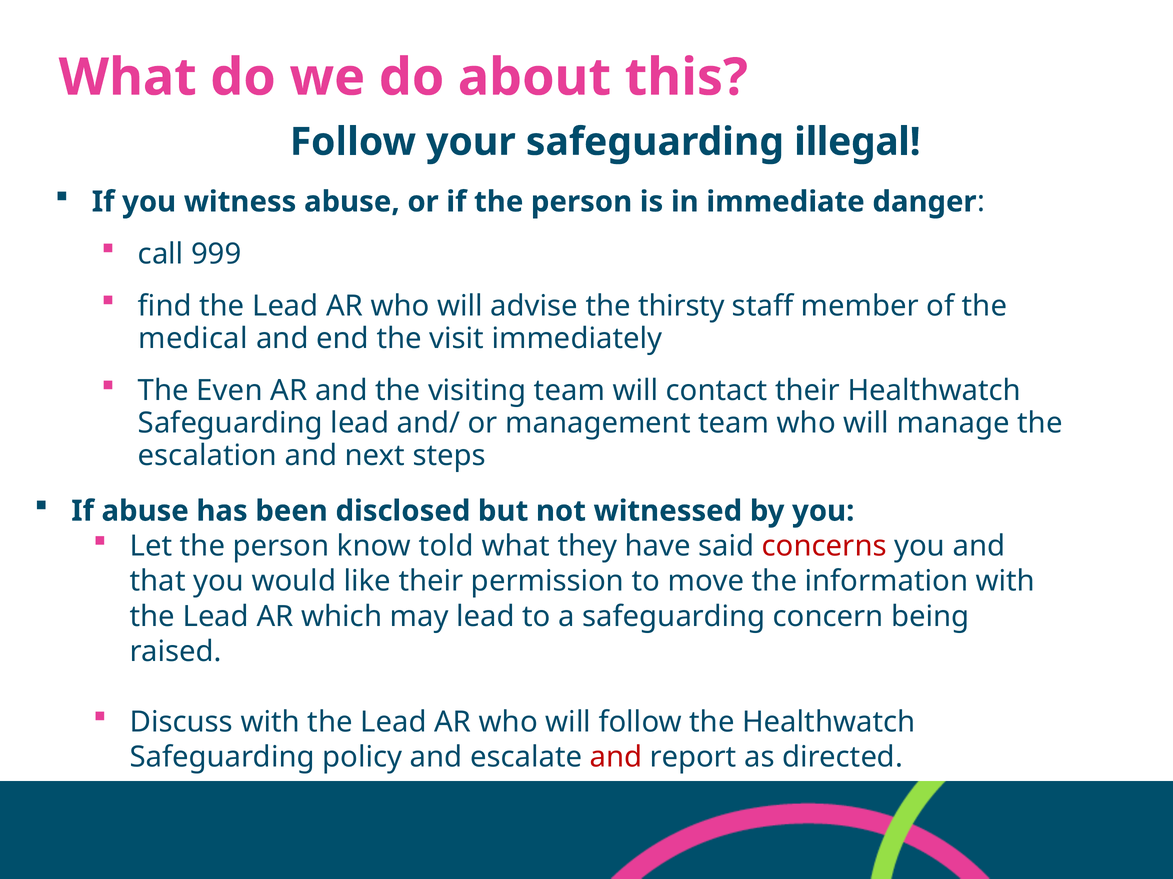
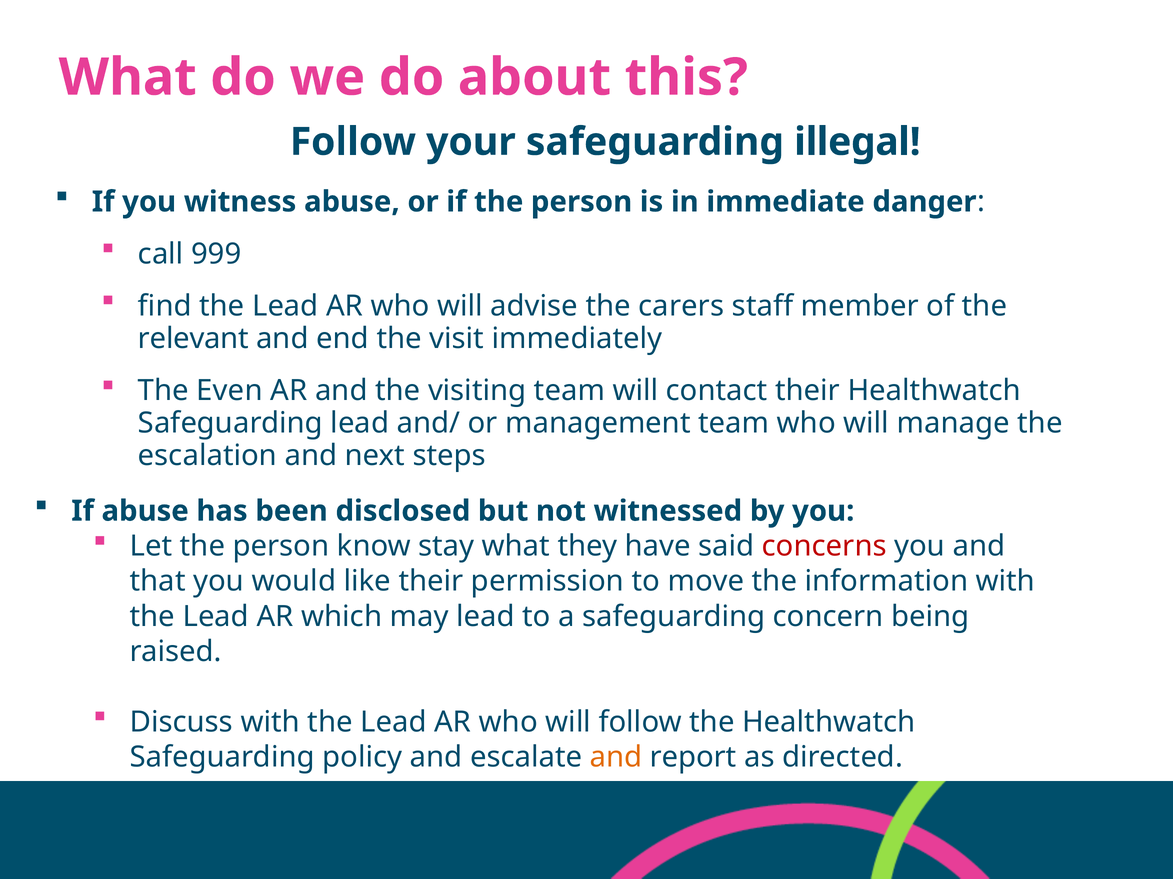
thirsty: thirsty -> carers
medical: medical -> relevant
told: told -> stay
and at (616, 758) colour: red -> orange
